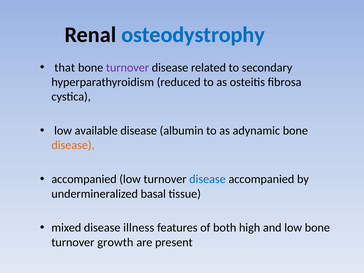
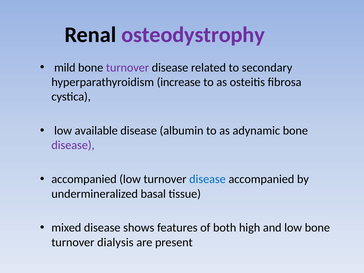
osteodystrophy colour: blue -> purple
that: that -> mild
reduced: reduced -> increase
disease at (73, 145) colour: orange -> purple
illness: illness -> shows
growth: growth -> dialysis
